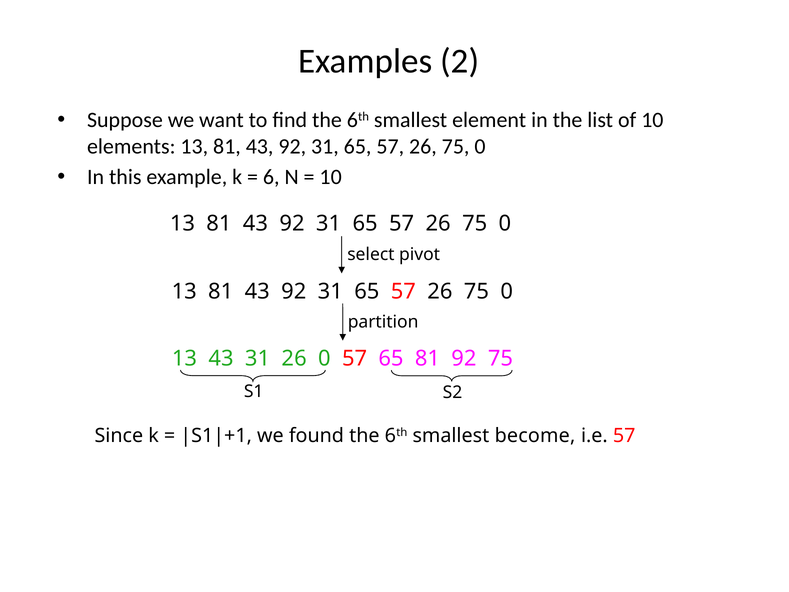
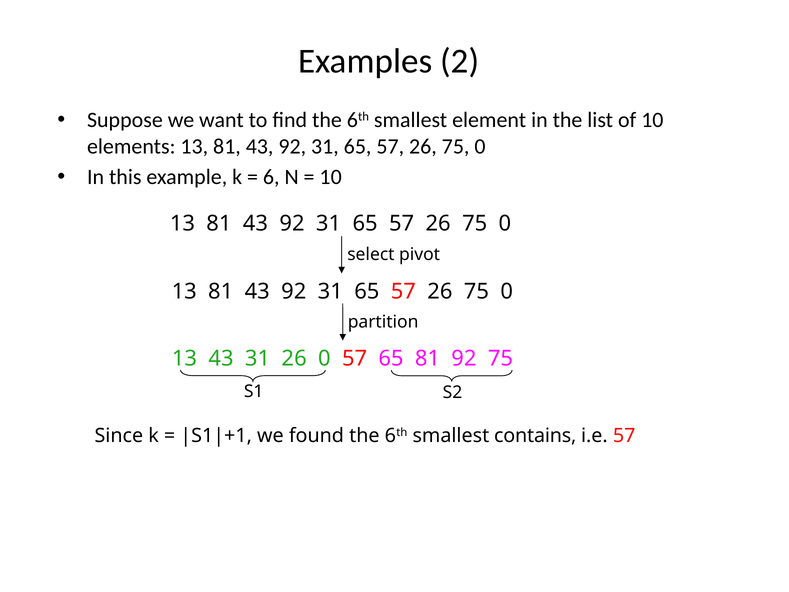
become: become -> contains
